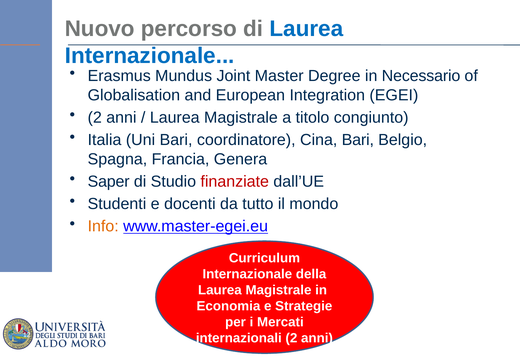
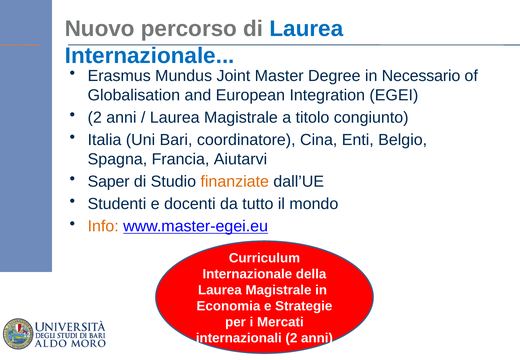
Cina Bari: Bari -> Enti
Genera: Genera -> Aiutarvi
finanziate colour: red -> orange
